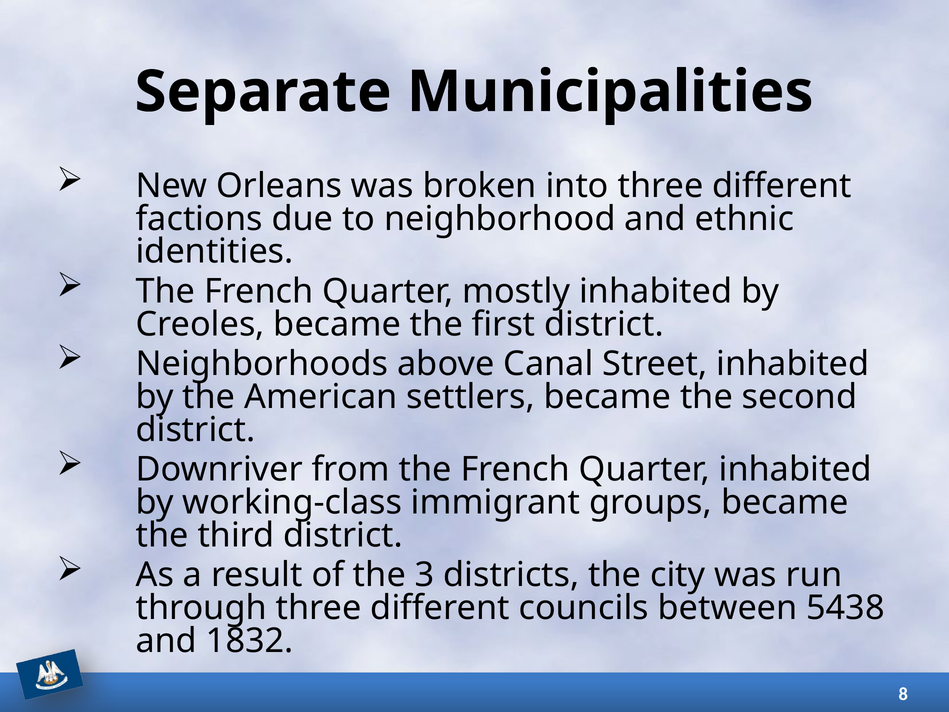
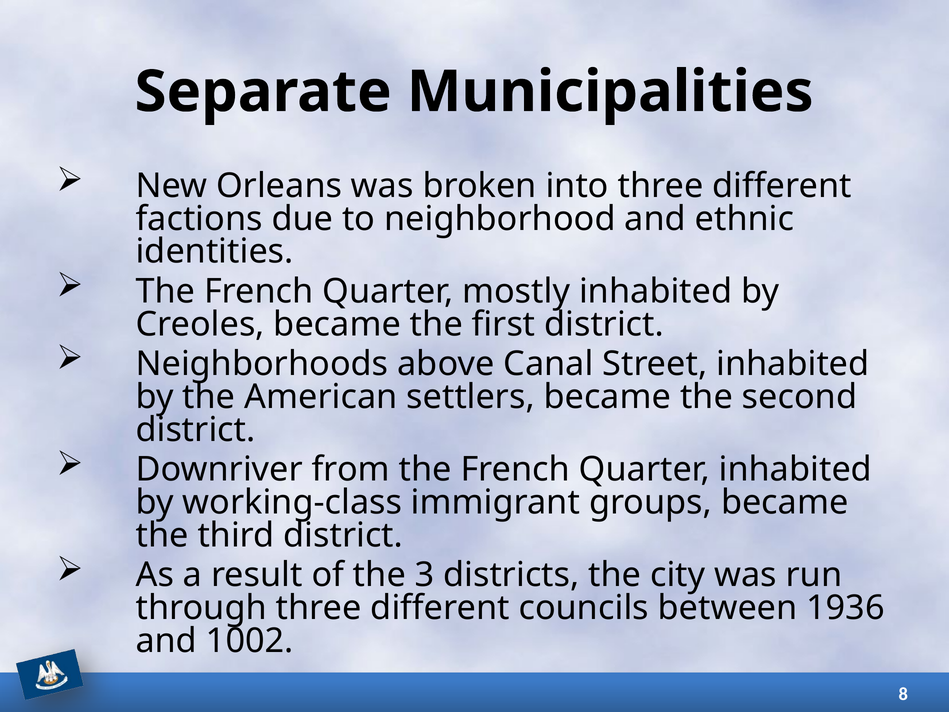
5438: 5438 -> 1936
1832: 1832 -> 1002
